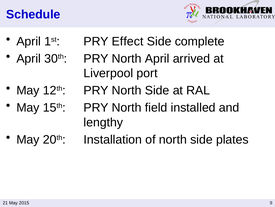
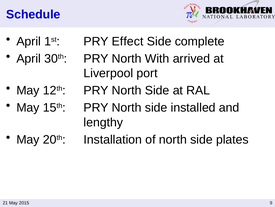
North April: April -> With
15th PRY North field: field -> side
